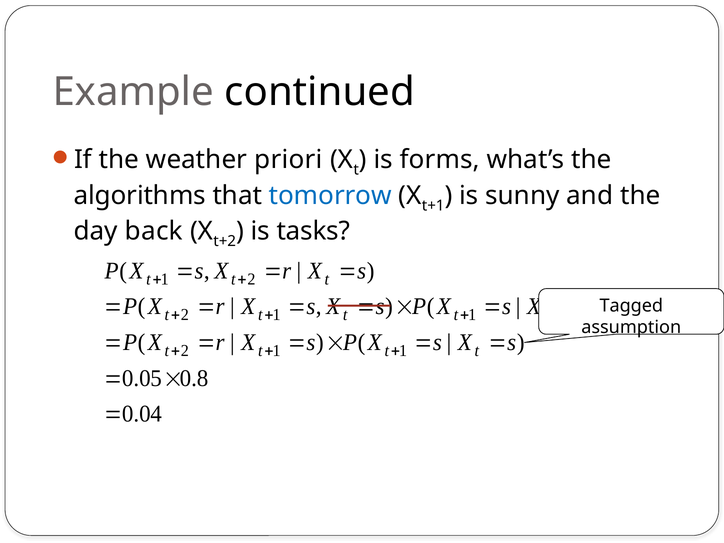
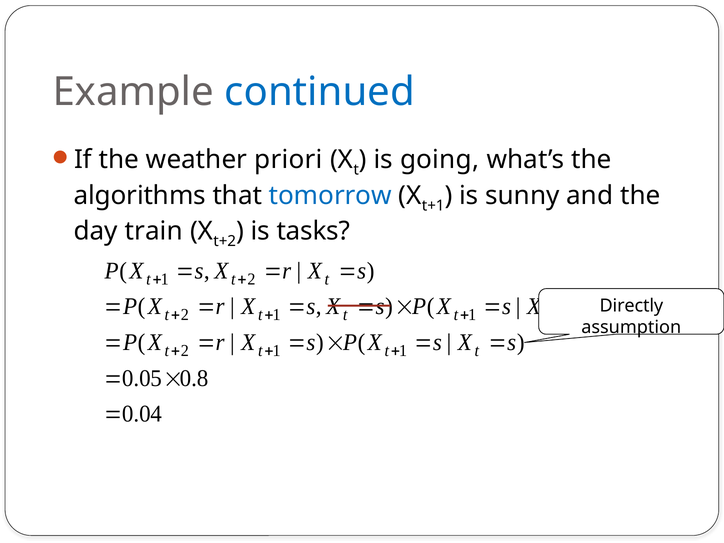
continued colour: black -> blue
forms: forms -> going
back: back -> train
Tagged: Tagged -> Directly
